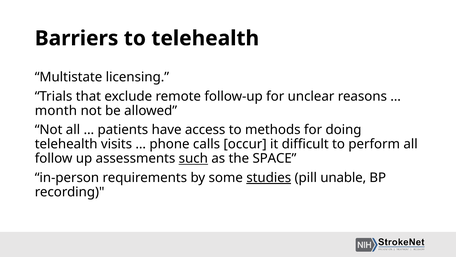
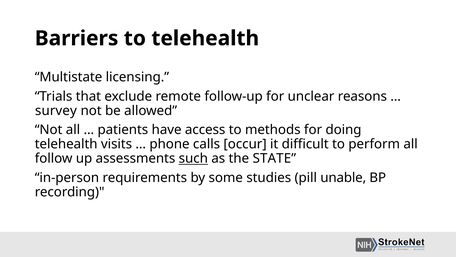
month: month -> survey
SPACE: SPACE -> STATE
studies underline: present -> none
